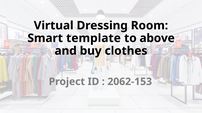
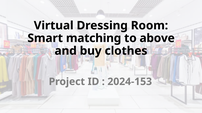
template: template -> matching
2062-153: 2062-153 -> 2024-153
